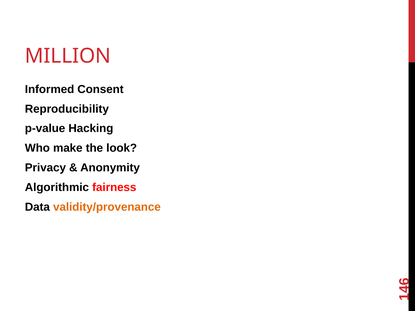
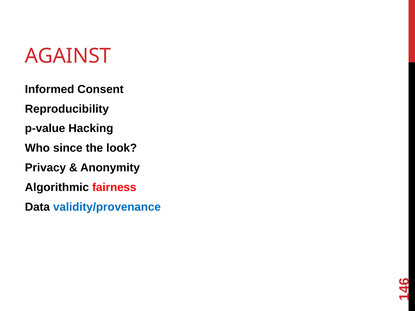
MILLION: MILLION -> AGAINST
make: make -> since
validity/provenance colour: orange -> blue
